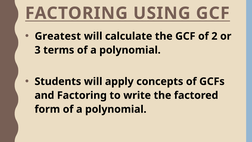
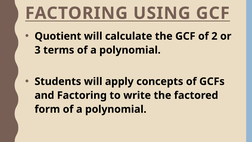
Greatest: Greatest -> Quotient
